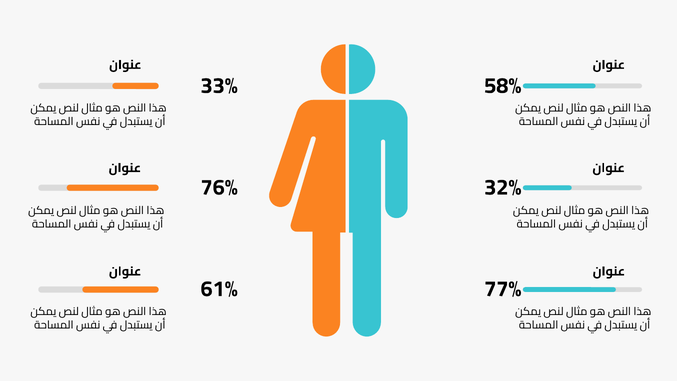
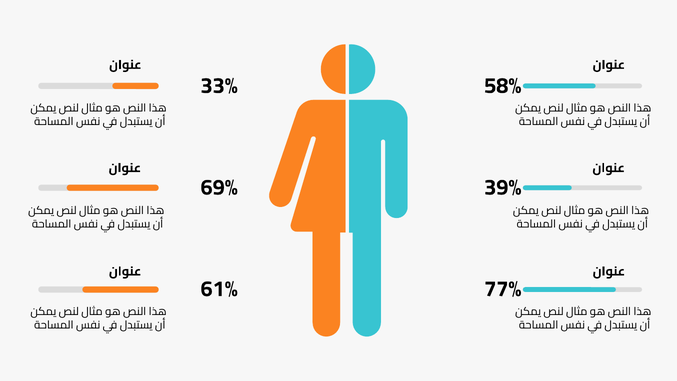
76%: 76% -> 69%
32%: 32% -> 39%
